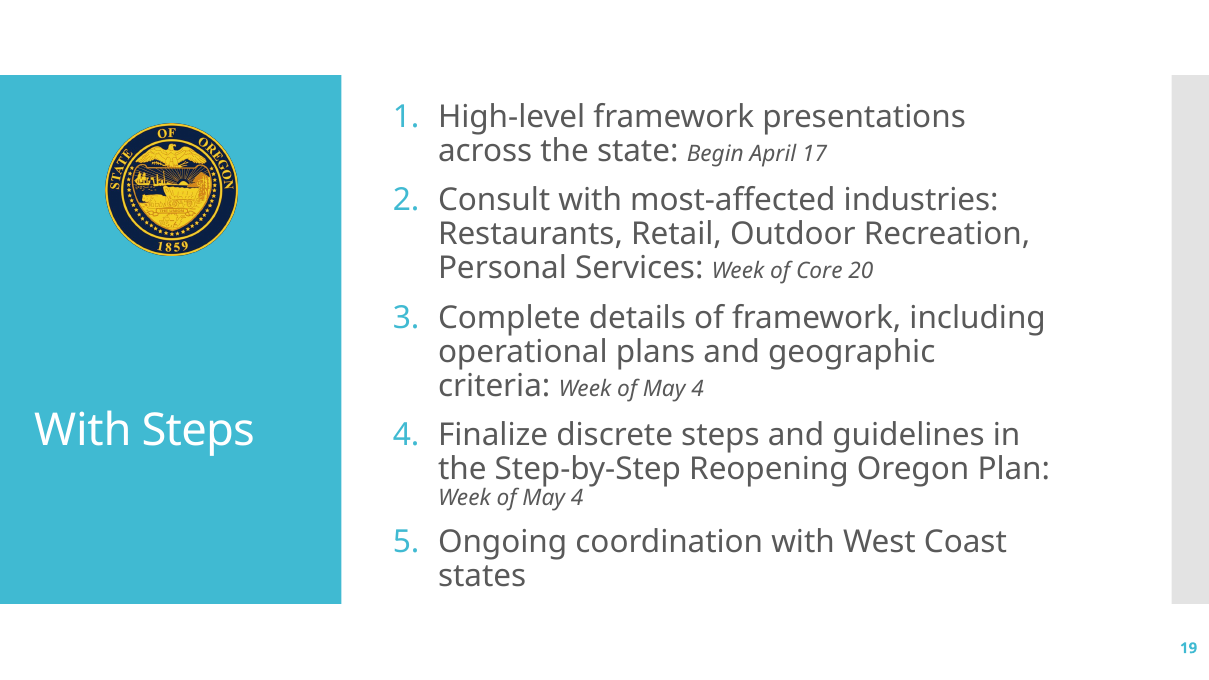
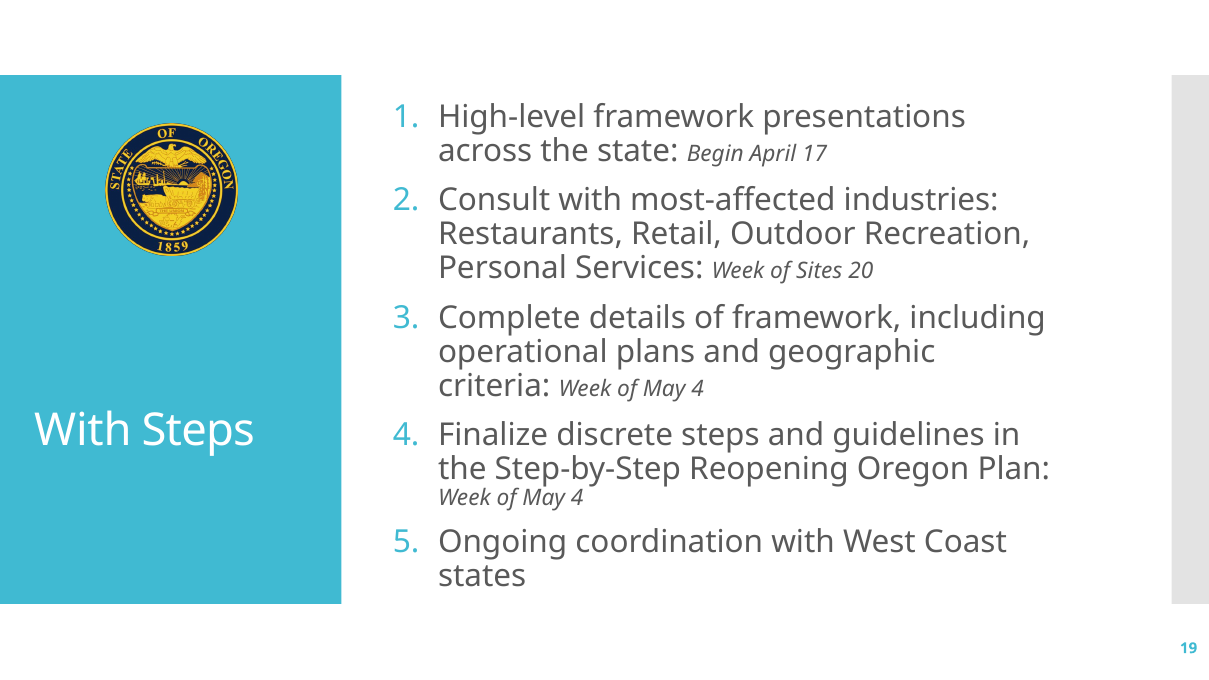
Core: Core -> Sites
